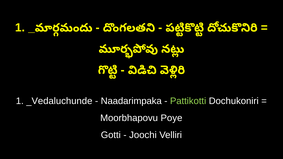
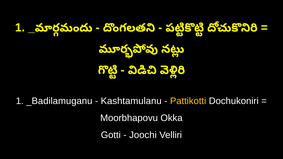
_Vedaluchunde: _Vedaluchunde -> _Badilamuganu
Naadarimpaka: Naadarimpaka -> Kashtamulanu
Pattikotti colour: light green -> yellow
Poye: Poye -> Okka
